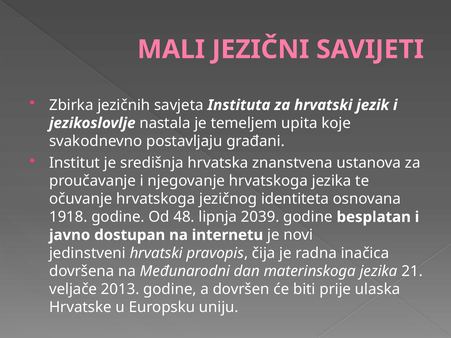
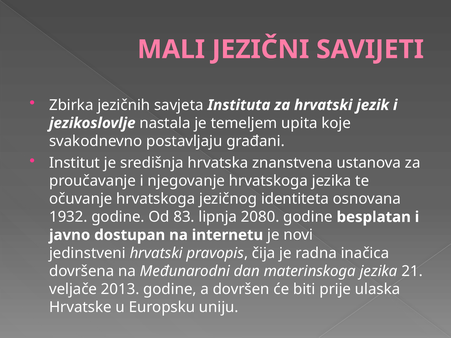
1918: 1918 -> 1932
48: 48 -> 83
2039: 2039 -> 2080
